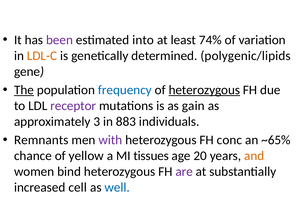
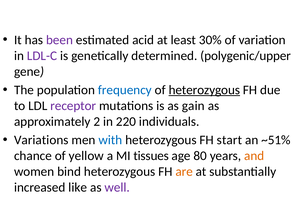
into: into -> acid
74%: 74% -> 30%
LDL-C colour: orange -> purple
polygenic/lipids: polygenic/lipids -> polygenic/upper
The underline: present -> none
3: 3 -> 2
883: 883 -> 220
Remnants: Remnants -> Variations
with colour: purple -> blue
conc: conc -> start
~65%: ~65% -> ~51%
20: 20 -> 80
are colour: purple -> orange
cell: cell -> like
well colour: blue -> purple
